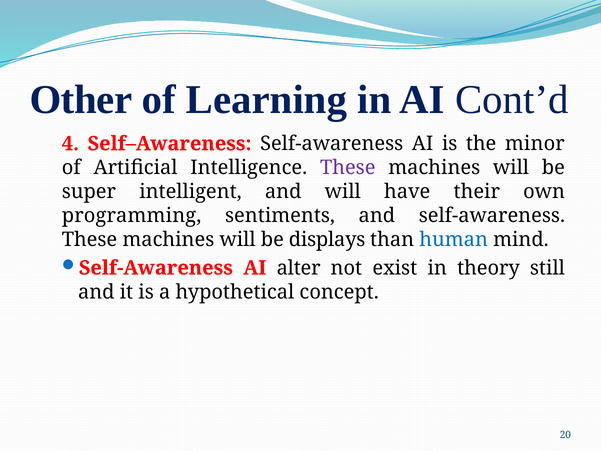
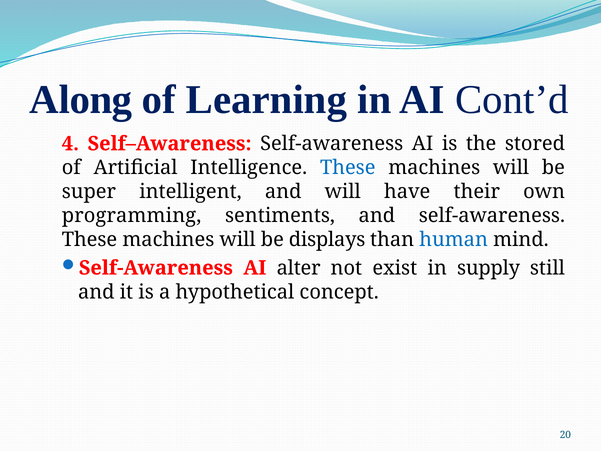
Other: Other -> Along
minor: minor -> stored
These at (348, 168) colour: purple -> blue
theory: theory -> supply
